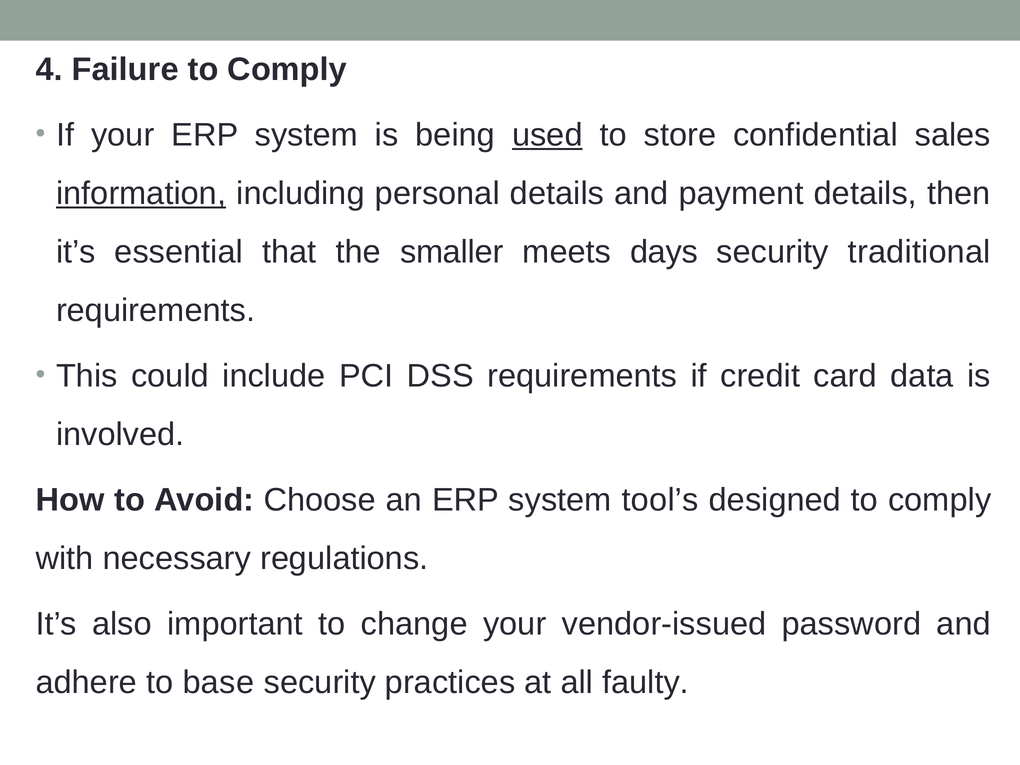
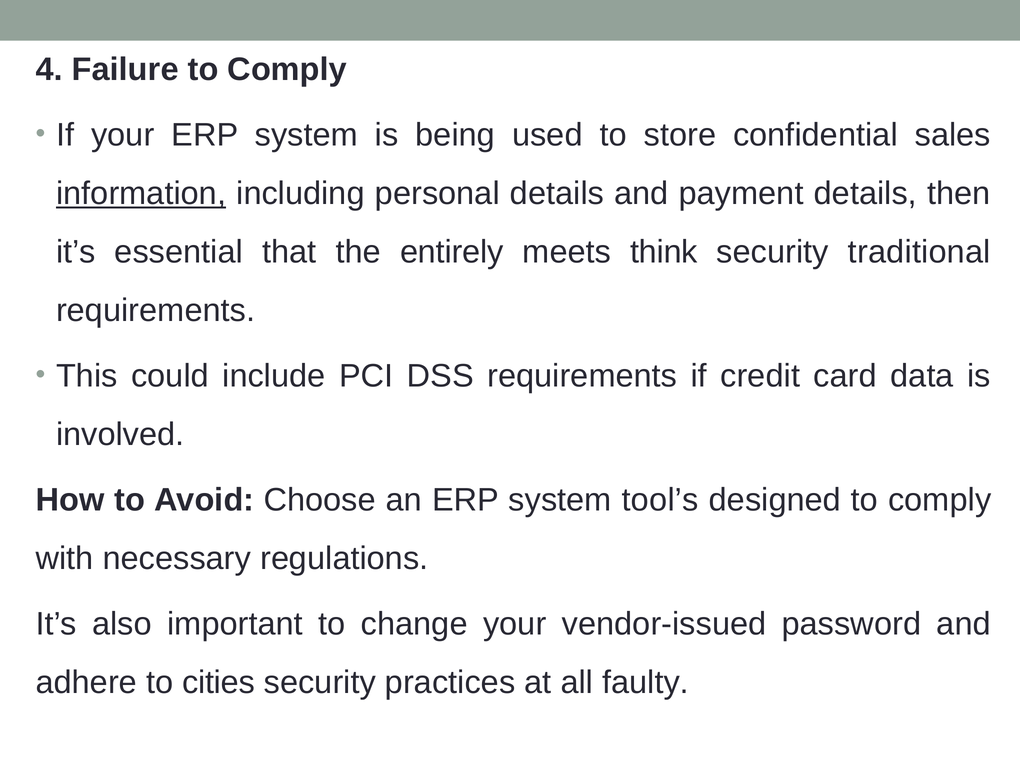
used underline: present -> none
smaller: smaller -> entirely
days: days -> think
base: base -> cities
